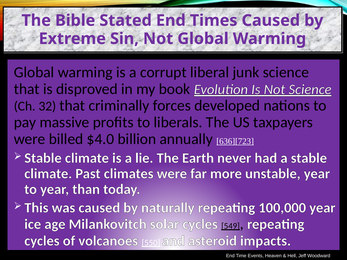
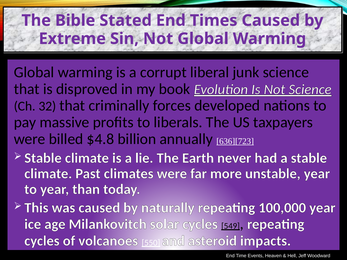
$4.0: $4.0 -> $4.8
